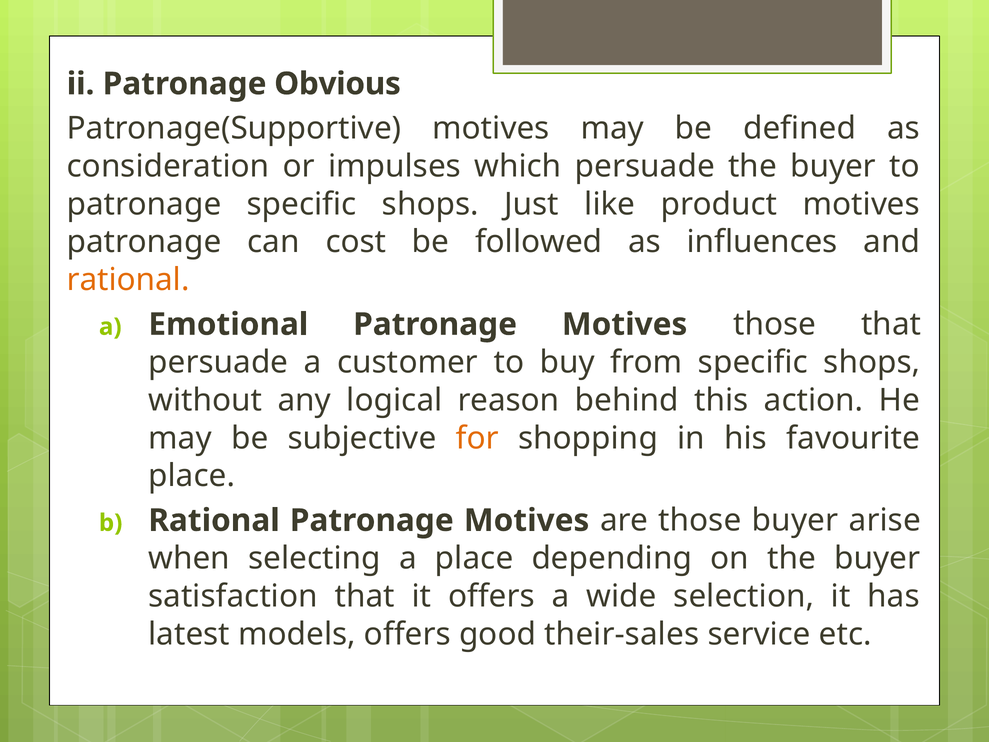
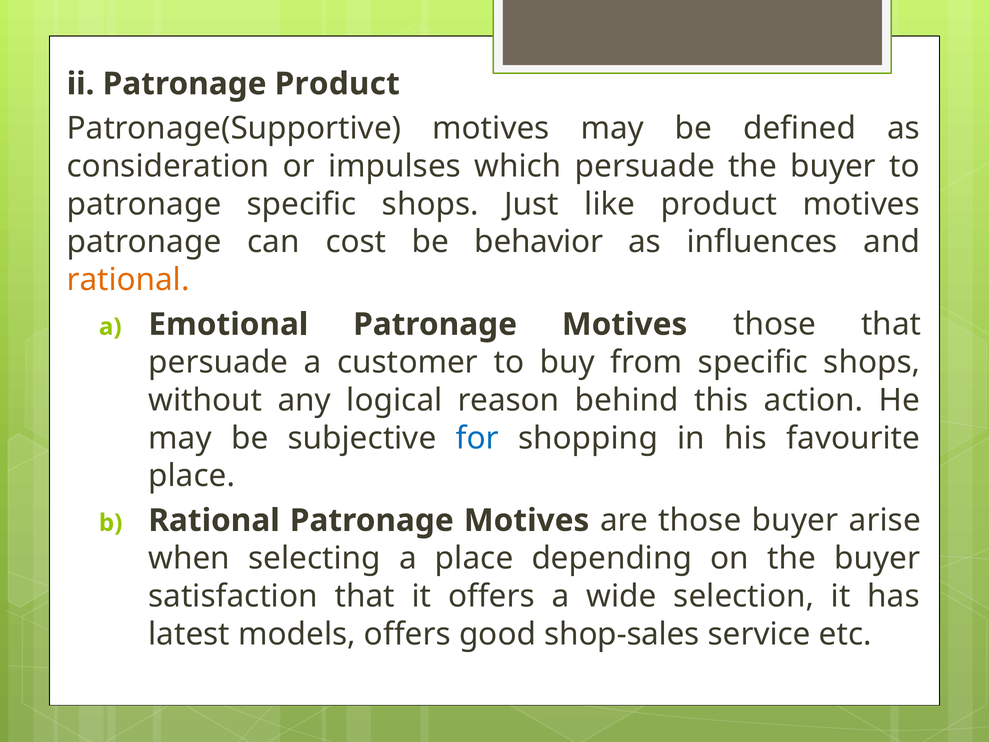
Patronage Obvious: Obvious -> Product
followed: followed -> behavior
for colour: orange -> blue
their-sales: their-sales -> shop-sales
